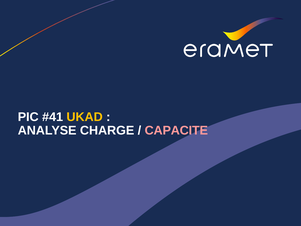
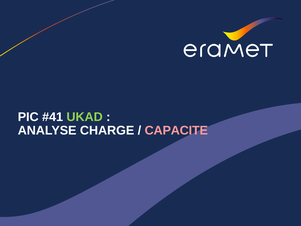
UKAD colour: yellow -> light green
